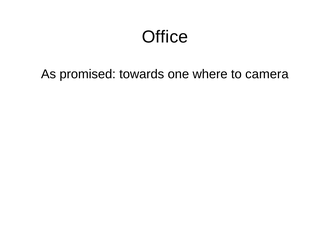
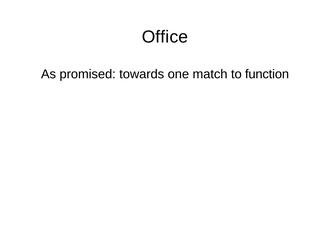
where: where -> match
camera: camera -> function
